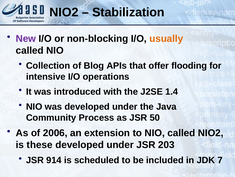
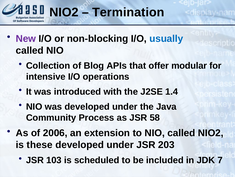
Stabilization: Stabilization -> Termination
usually colour: orange -> blue
flooding: flooding -> modular
50: 50 -> 58
914: 914 -> 103
